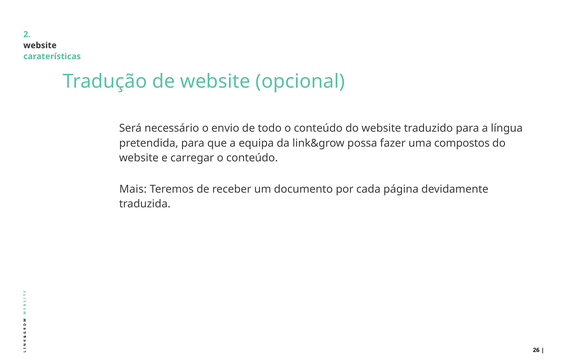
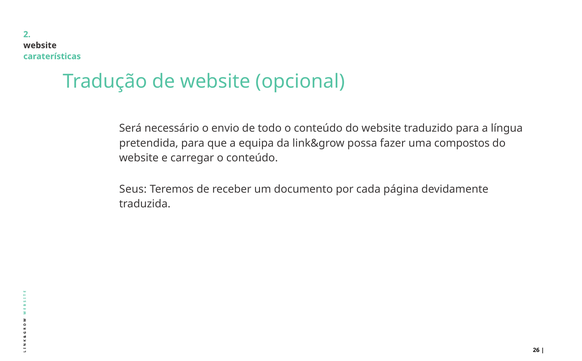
Mais: Mais -> Seus
